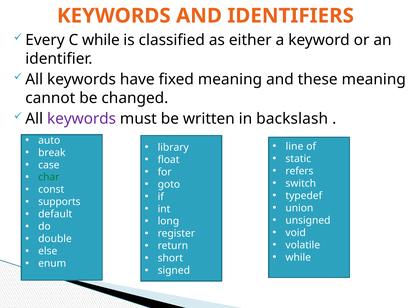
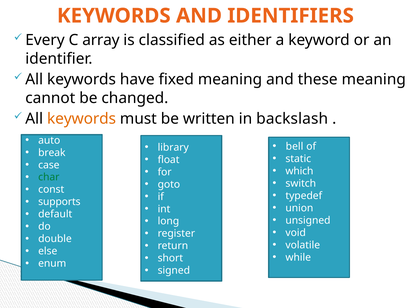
C while: while -> array
keywords at (82, 119) colour: purple -> orange
line: line -> bell
refers: refers -> which
